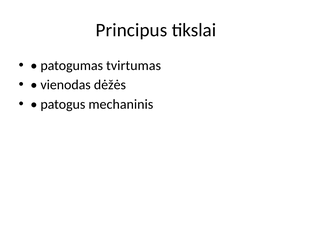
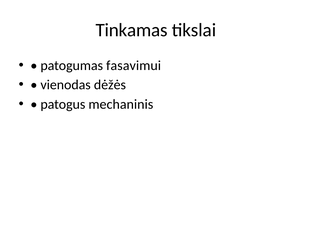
Principus: Principus -> Tinkamas
tvirtumas: tvirtumas -> fasavimui
